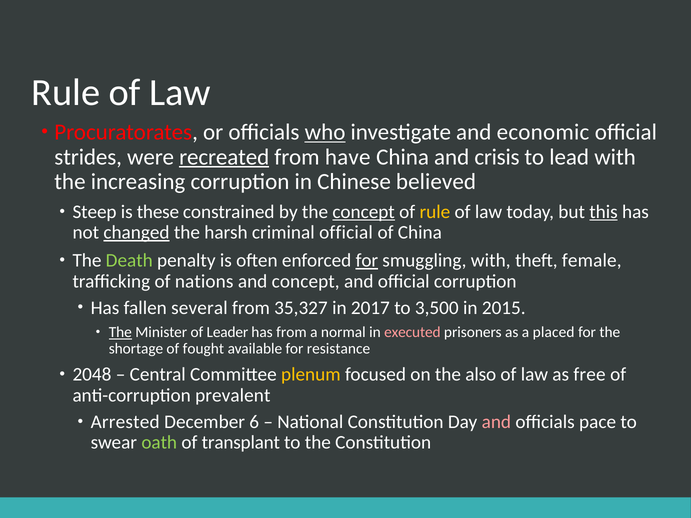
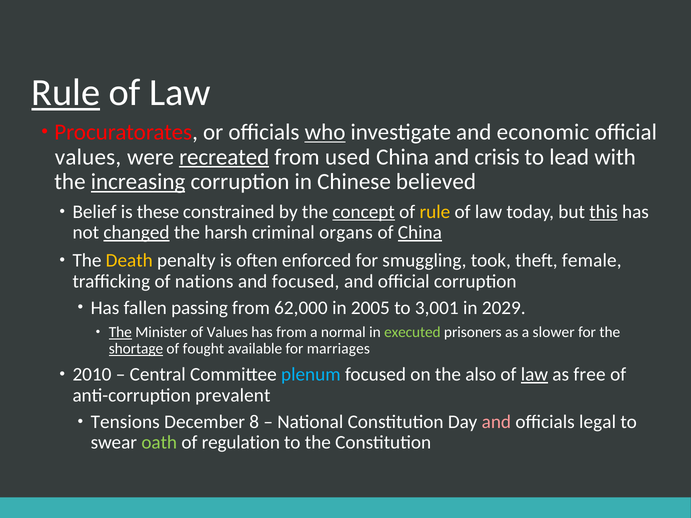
Rule at (66, 93) underline: none -> present
strides at (88, 157): strides -> values
have: have -> used
increasing underline: none -> present
Steep: Steep -> Belief
criminal official: official -> organs
China at (420, 233) underline: none -> present
Death colour: light green -> yellow
for at (367, 261) underline: present -> none
smuggling with: with -> took
and concept: concept -> focused
several: several -> passing
35,327: 35,327 -> 62,000
2017: 2017 -> 2005
3,500: 3,500 -> 3,001
2015: 2015 -> 2029
of Leader: Leader -> Values
executed colour: pink -> light green
placed: placed -> slower
shortage underline: none -> present
resistance: resistance -> marriages
2048: 2048 -> 2010
plenum colour: yellow -> light blue
law at (534, 375) underline: none -> present
Arrested: Arrested -> Tensions
6: 6 -> 8
pace: pace -> legal
transplant: transplant -> regulation
